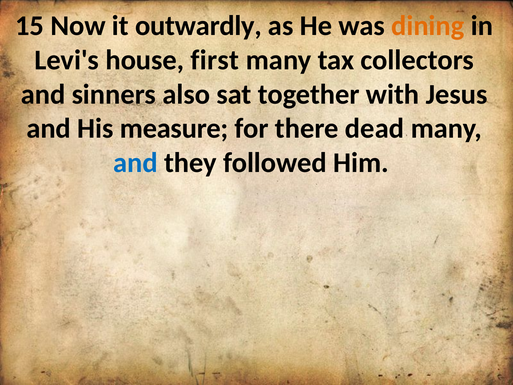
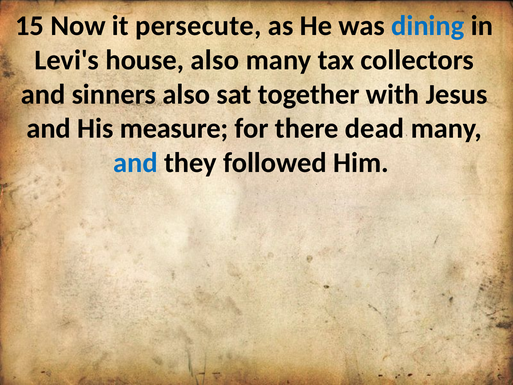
outwardly: outwardly -> persecute
dining colour: orange -> blue
house first: first -> also
